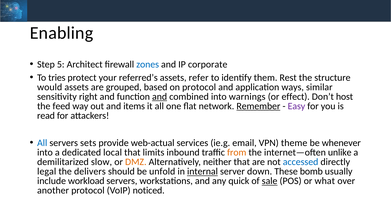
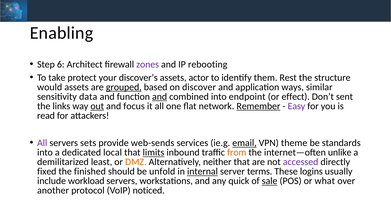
5: 5 -> 6
zones colour: blue -> purple
corporate: corporate -> rebooting
tries: tries -> take
referred’s: referred’s -> discover’s
refer: refer -> actor
grouped underline: none -> present
on protocol: protocol -> discover
right: right -> data
warnings: warnings -> endpoint
host: host -> sent
feed: feed -> links
out underline: none -> present
items: items -> focus
All at (42, 143) colour: blue -> purple
web-actual: web-actual -> web-sends
email underline: none -> present
whenever: whenever -> standards
limits underline: none -> present
slow: slow -> least
accessed colour: blue -> purple
legal: legal -> fixed
delivers: delivers -> finished
down: down -> terms
bomb: bomb -> logins
